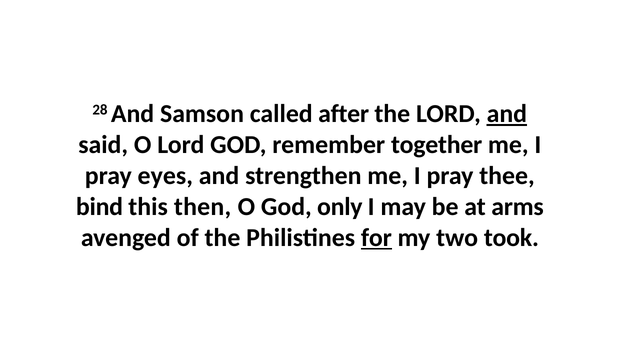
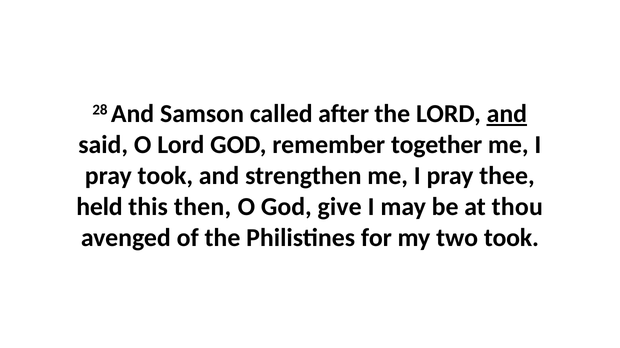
pray eyes: eyes -> took
bind: bind -> held
only: only -> give
arms: arms -> thou
for underline: present -> none
